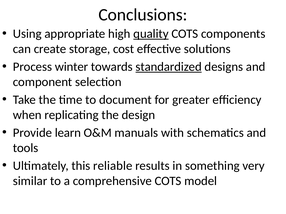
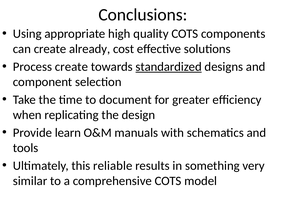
quality underline: present -> none
storage: storage -> already
Process winter: winter -> create
